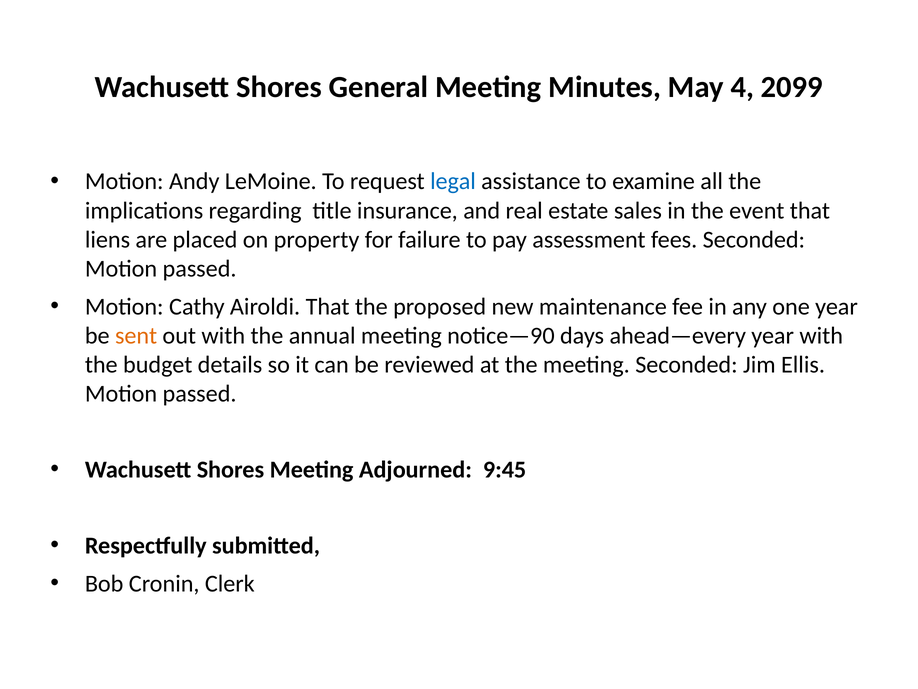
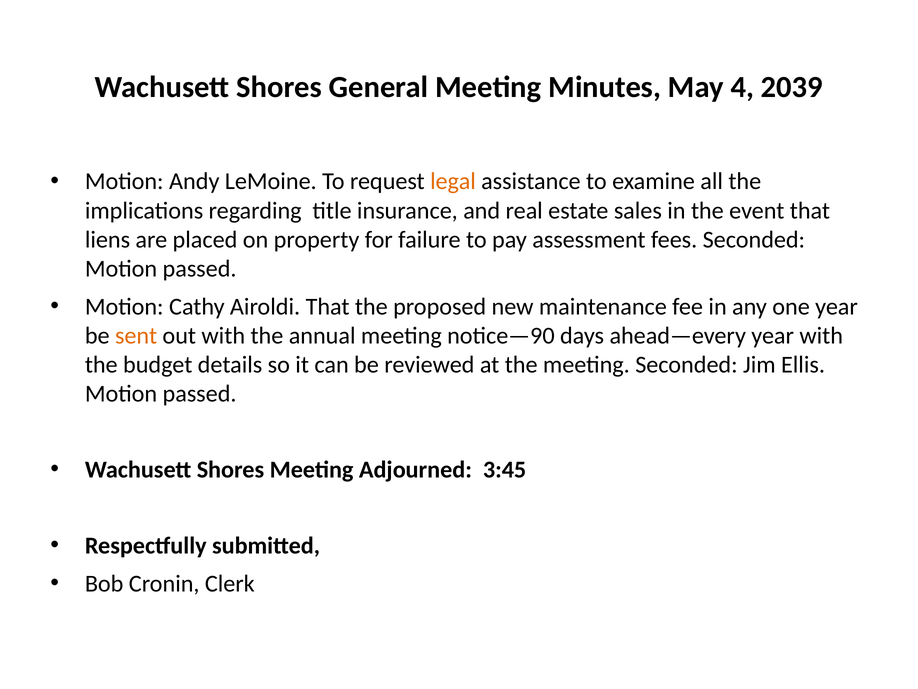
2099: 2099 -> 2039
legal colour: blue -> orange
9:45: 9:45 -> 3:45
